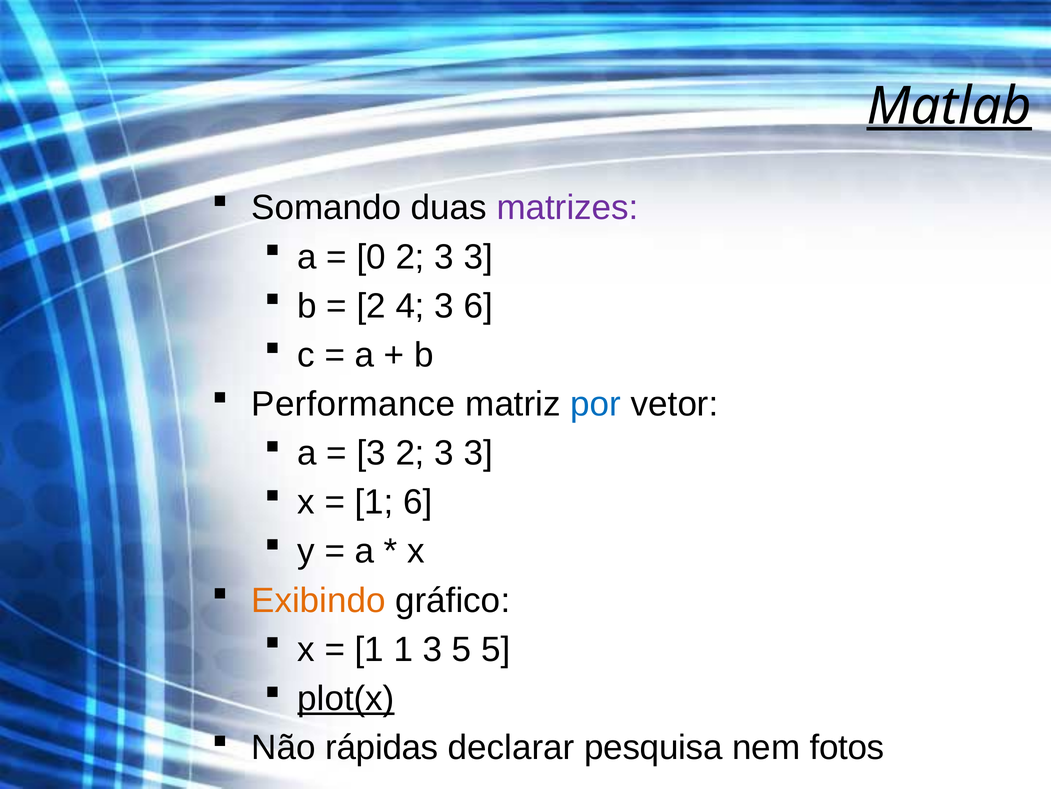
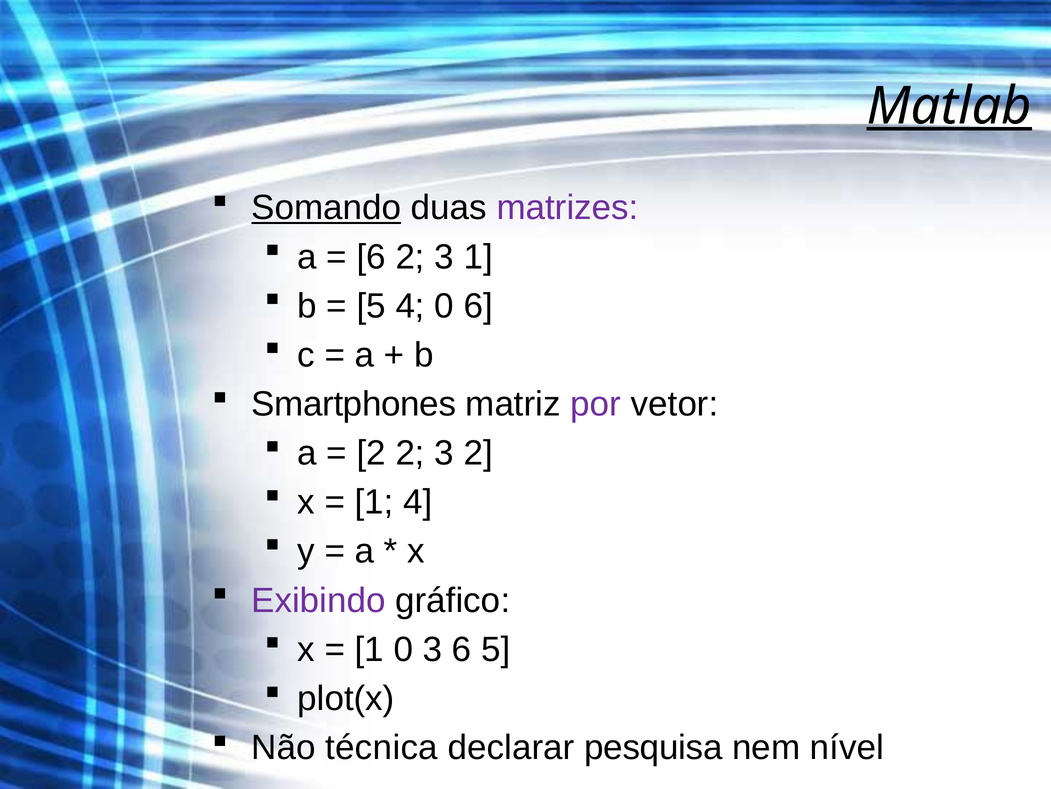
Somando underline: none -> present
0 at (371, 257): 0 -> 6
3 at (478, 257): 3 -> 1
2 at (371, 306): 2 -> 5
4 3: 3 -> 0
Performance: Performance -> Smartphones
por colour: blue -> purple
3 at (371, 453): 3 -> 2
3 at (478, 453): 3 -> 2
1 6: 6 -> 4
Exibindo colour: orange -> purple
1 1: 1 -> 0
3 5: 5 -> 6
plot(x underline: present -> none
rápidas: rápidas -> técnica
fotos: fotos -> nível
